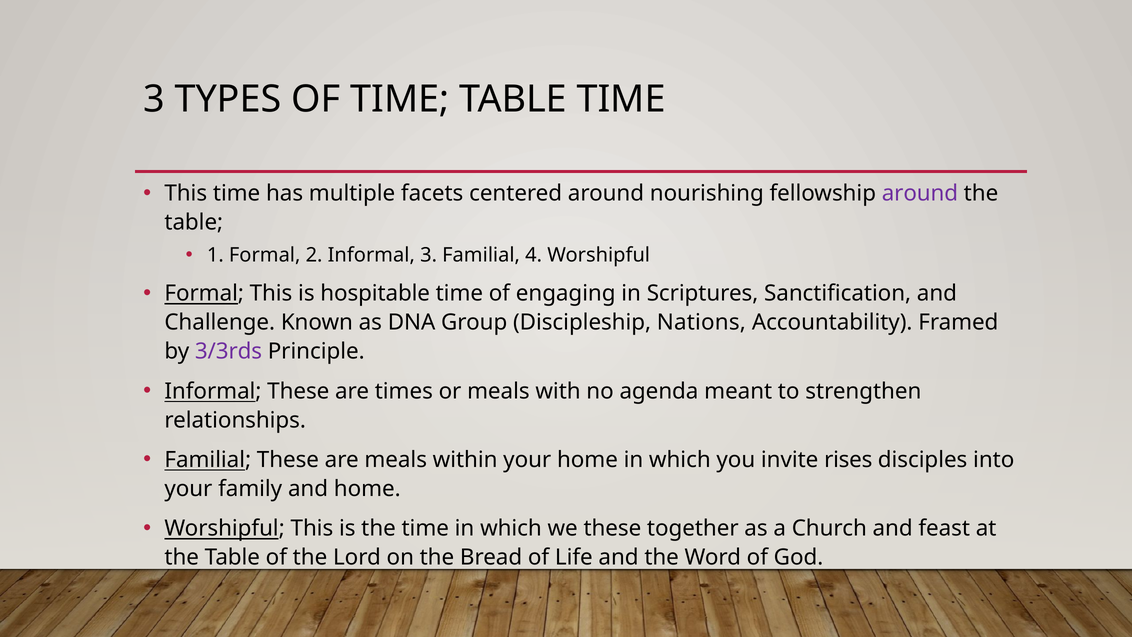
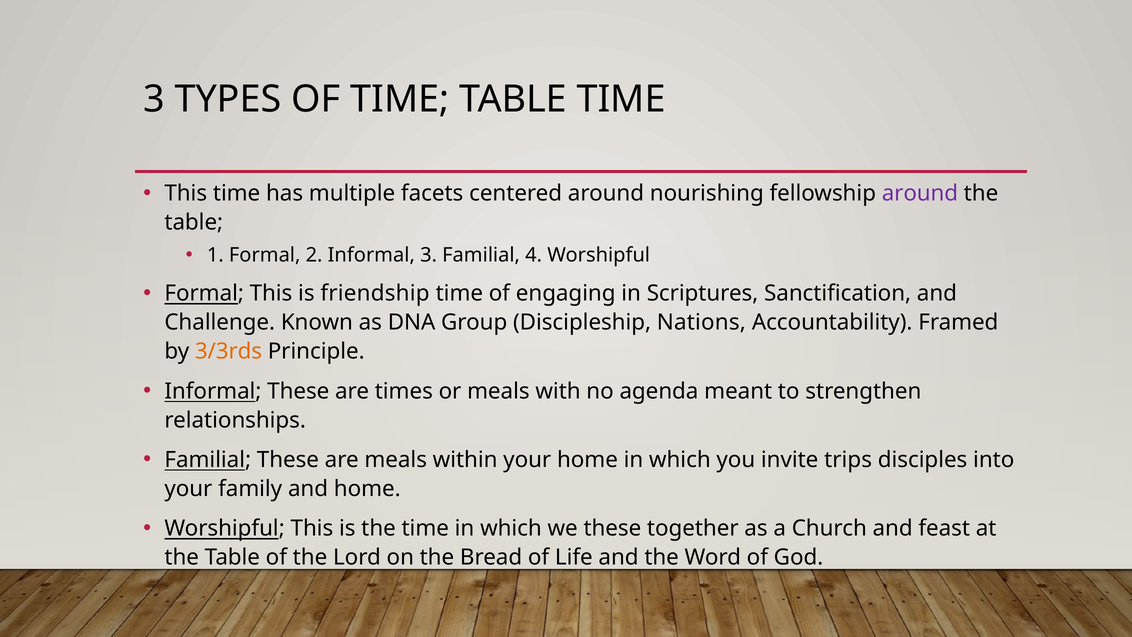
hospitable: hospitable -> friendship
3/3rds colour: purple -> orange
rises: rises -> trips
